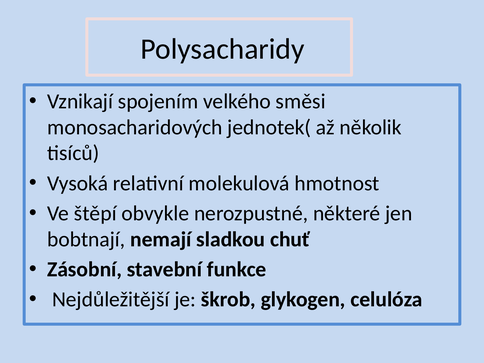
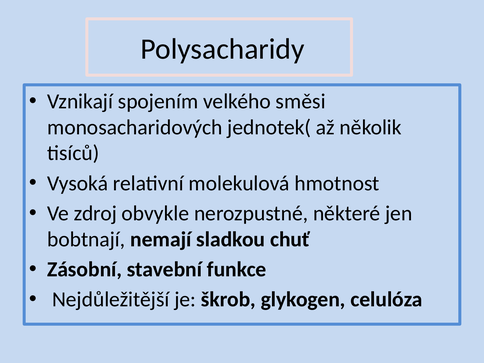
štěpí: štěpí -> zdroj
